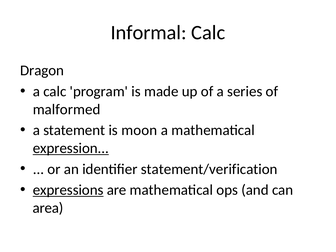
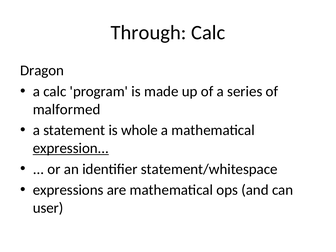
Informal: Informal -> Through
moon: moon -> whole
statement/verification: statement/verification -> statement/whitespace
expressions underline: present -> none
area: area -> user
